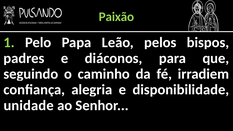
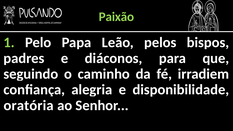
unidade: unidade -> oratória
